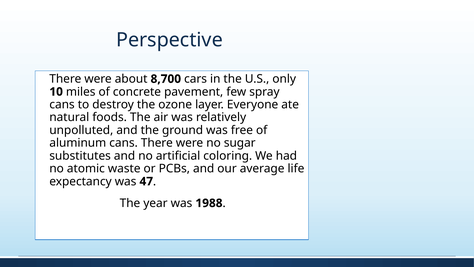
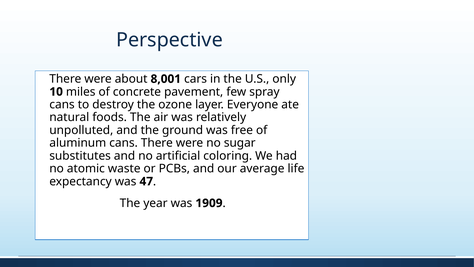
8,700: 8,700 -> 8,001
1988: 1988 -> 1909
